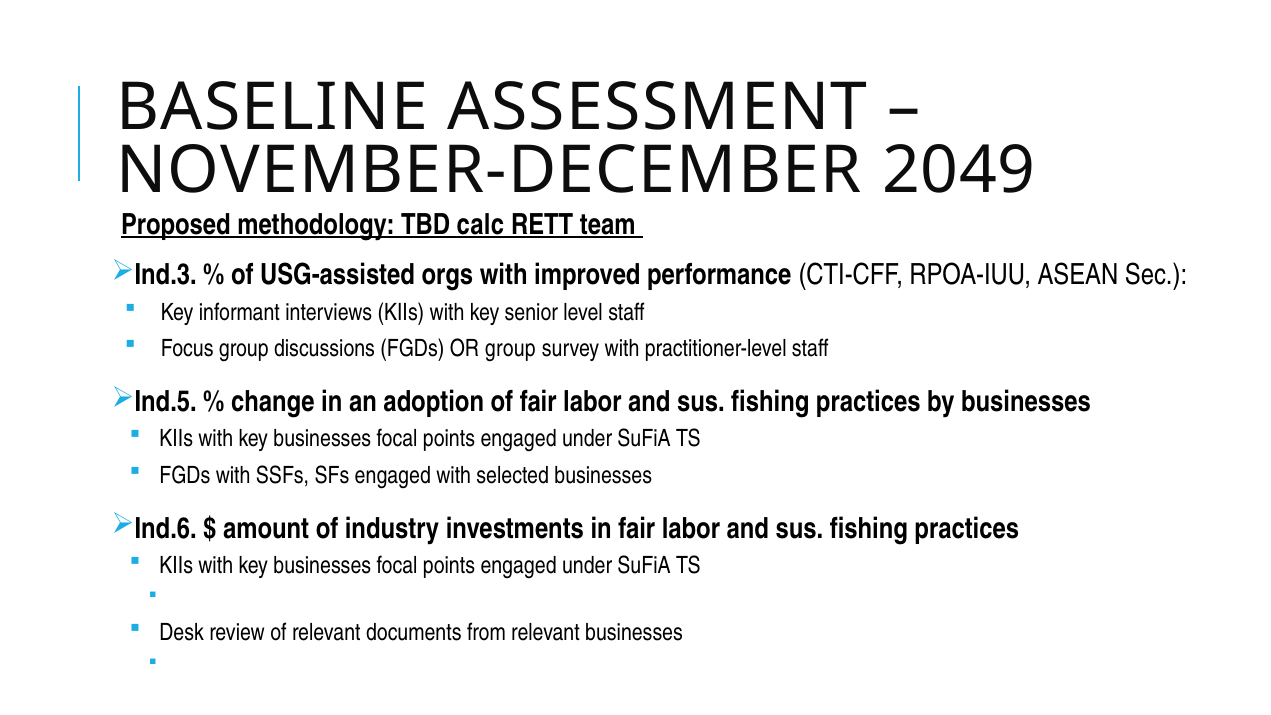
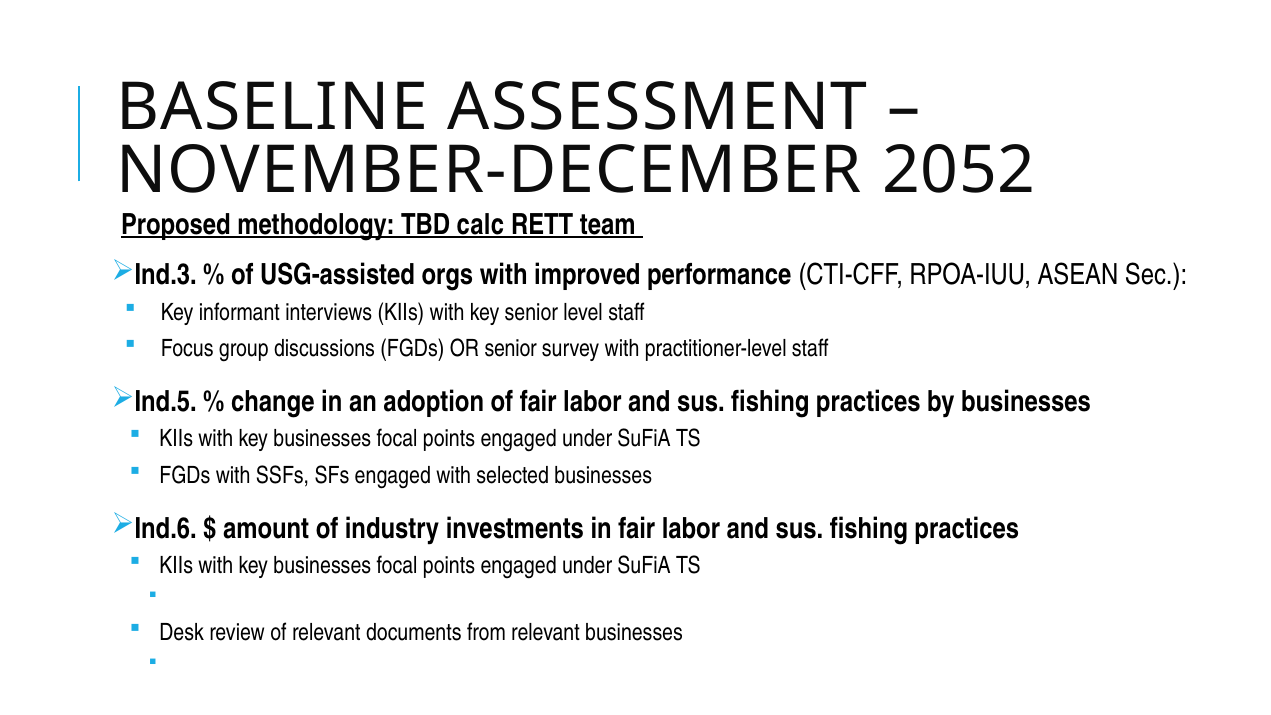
2049: 2049 -> 2052
OR group: group -> senior
